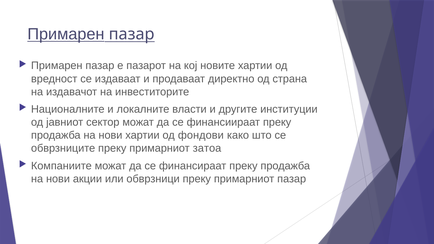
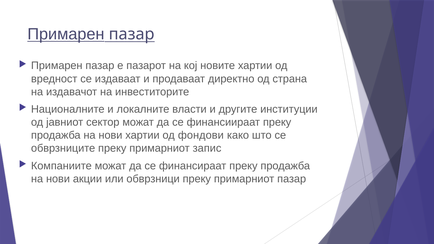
затоа: затоа -> запис
